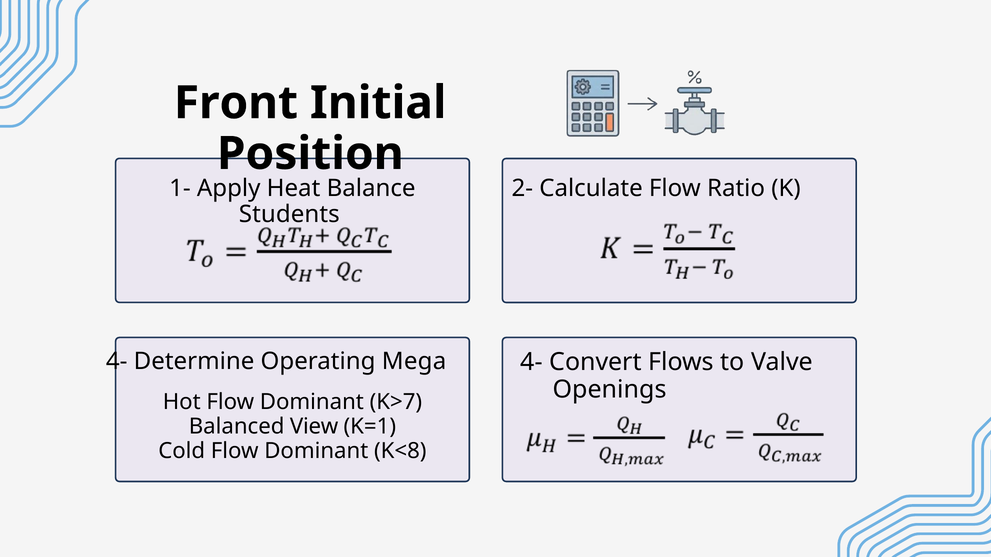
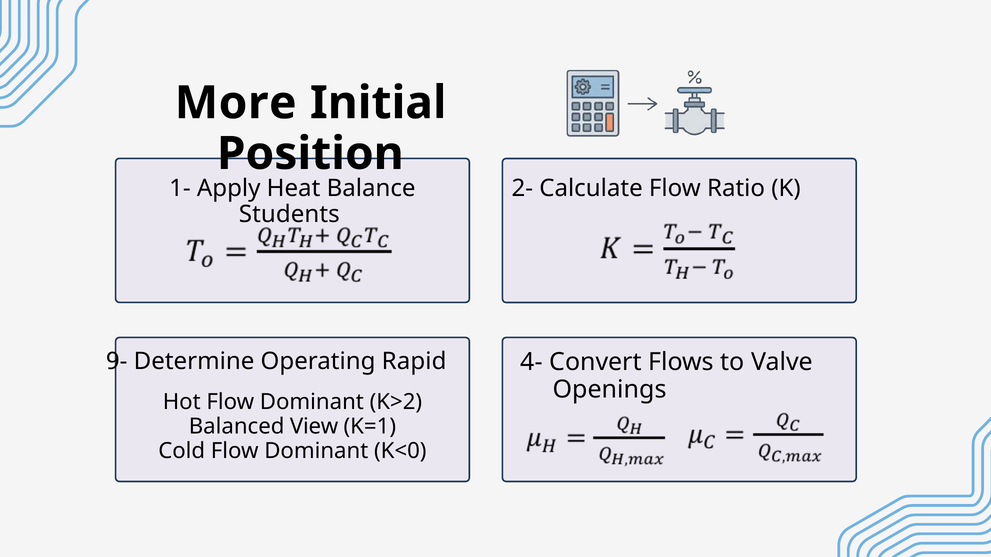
Front: Front -> More
4- at (117, 362): 4- -> 9-
Mega: Mega -> Rapid
K>7: K>7 -> K>2
K<8: K<8 -> K<0
